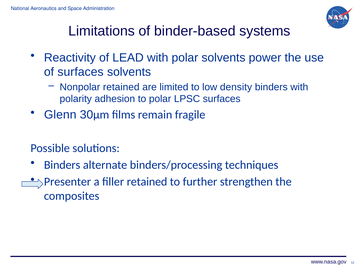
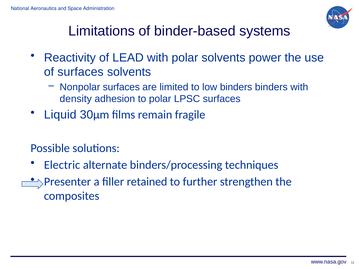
Nonpolar retained: retained -> surfaces
low density: density -> binders
polarity: polarity -> density
Glenn: Glenn -> Liquid
Binders at (62, 165): Binders -> Electric
